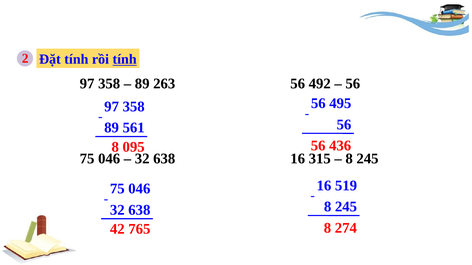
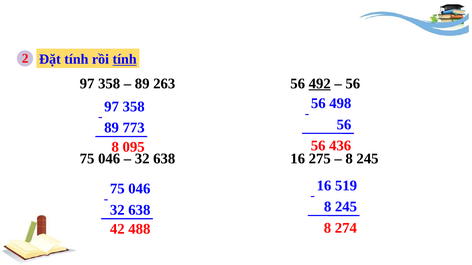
492 underline: none -> present
495: 495 -> 498
561: 561 -> 773
315: 315 -> 275
765: 765 -> 488
